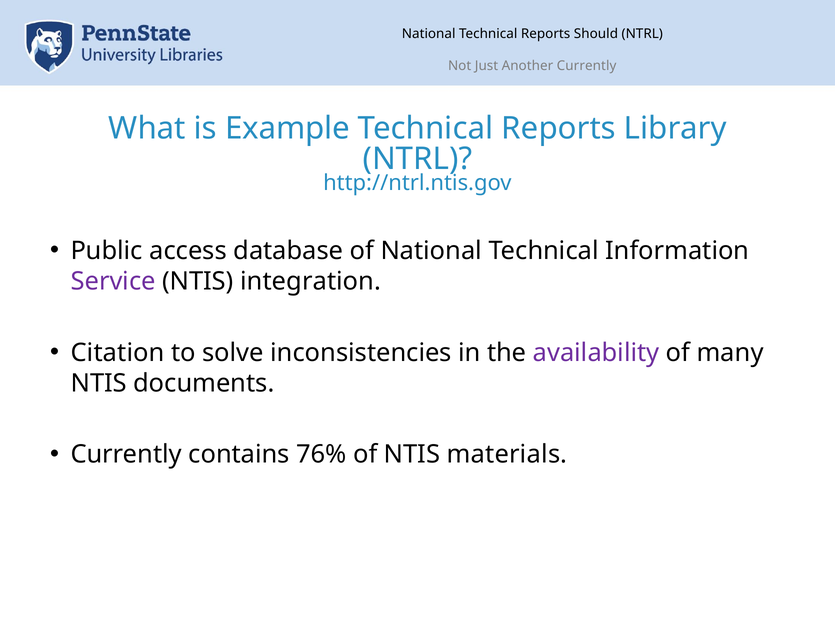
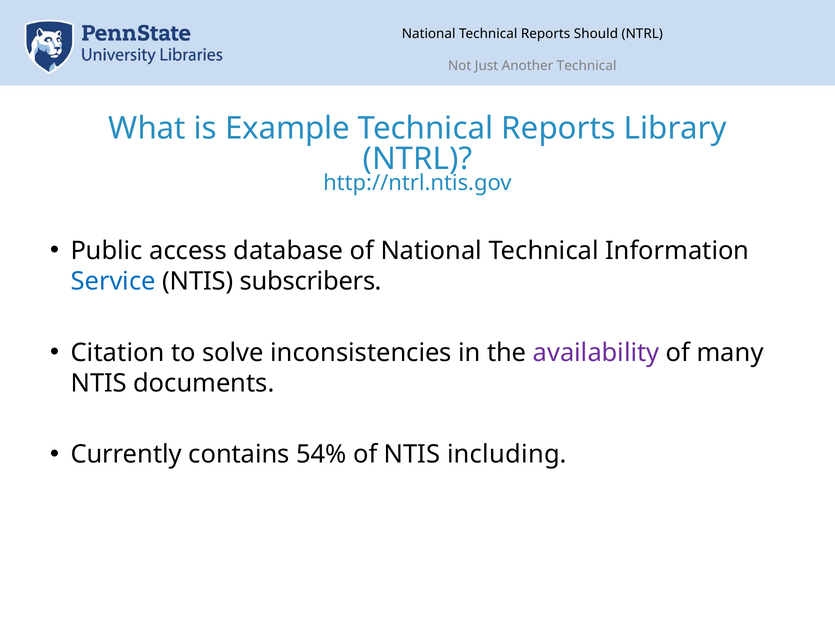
Another Currently: Currently -> Technical
Service colour: purple -> blue
integration: integration -> subscribers
76%: 76% -> 54%
materials: materials -> including
